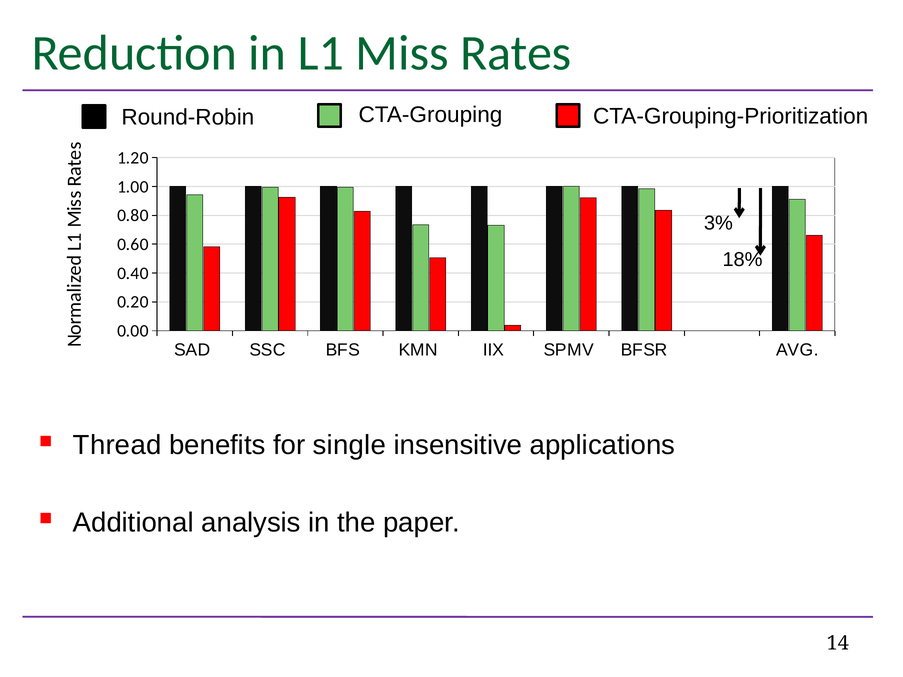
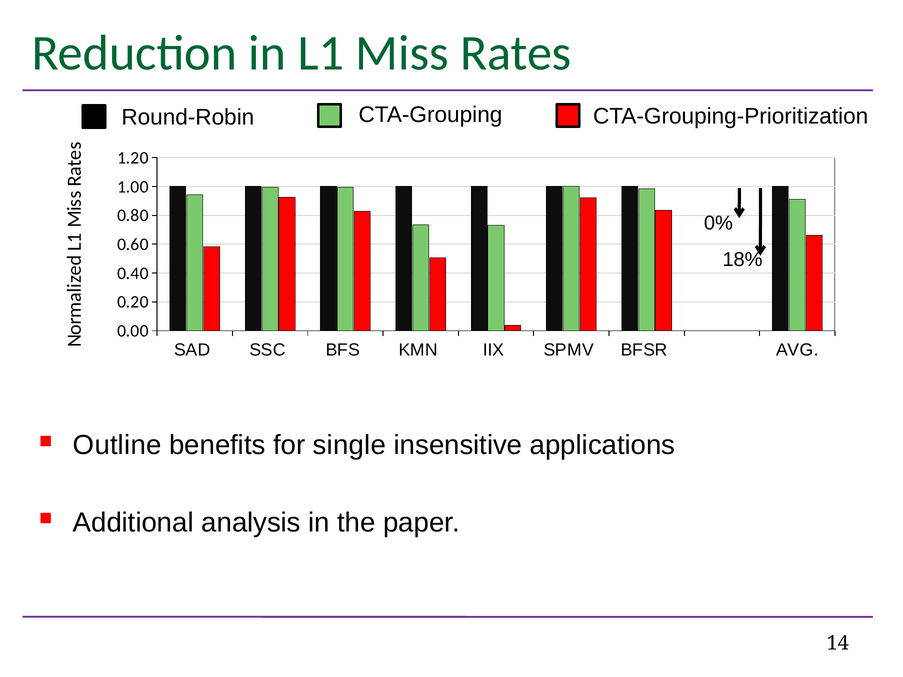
3%: 3% -> 0%
Thread: Thread -> Outline
